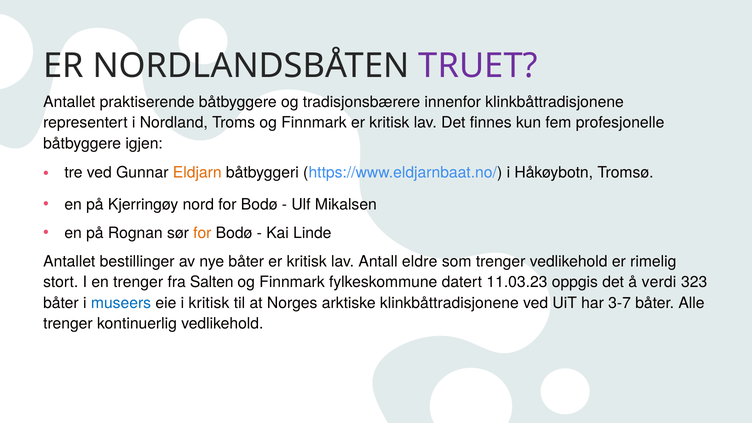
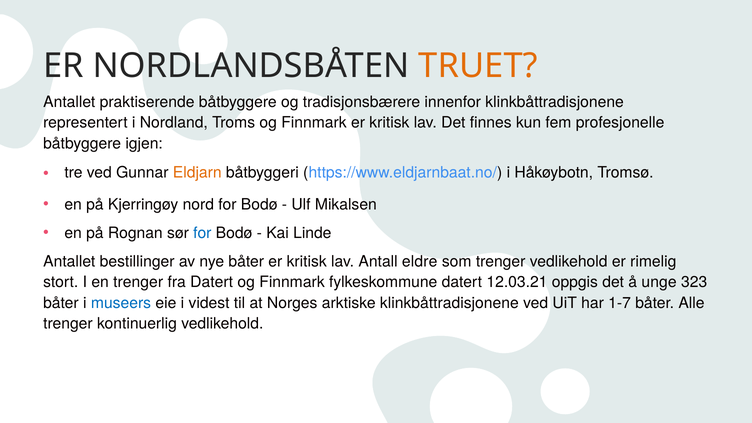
TRUET colour: purple -> orange
for at (202, 233) colour: orange -> blue
fra Salten: Salten -> Datert
11.03.23: 11.03.23 -> 12.03.21
verdi: verdi -> unge
i kritisk: kritisk -> videst
3-7: 3-7 -> 1-7
